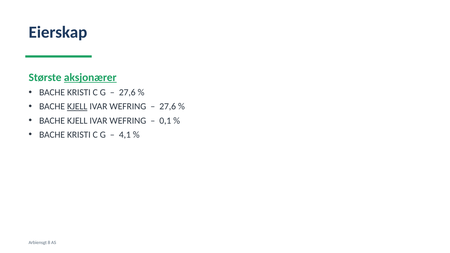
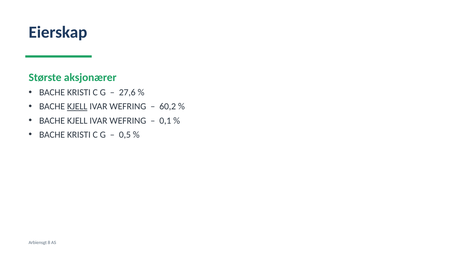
aksjonærer underline: present -> none
27,6 at (168, 107): 27,6 -> 60,2
4,1: 4,1 -> 0,5
